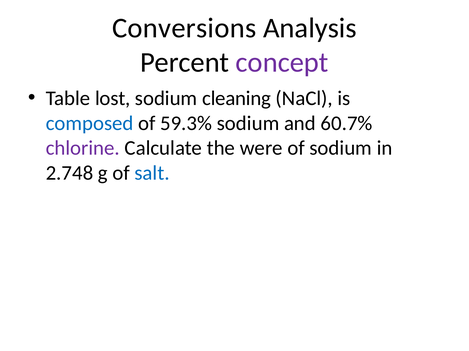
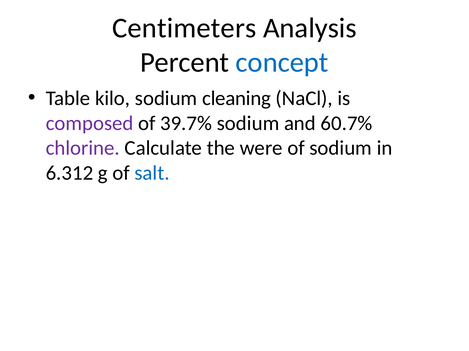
Conversions: Conversions -> Centimeters
concept colour: purple -> blue
lost: lost -> kilo
composed colour: blue -> purple
59.3%: 59.3% -> 39.7%
2.748: 2.748 -> 6.312
